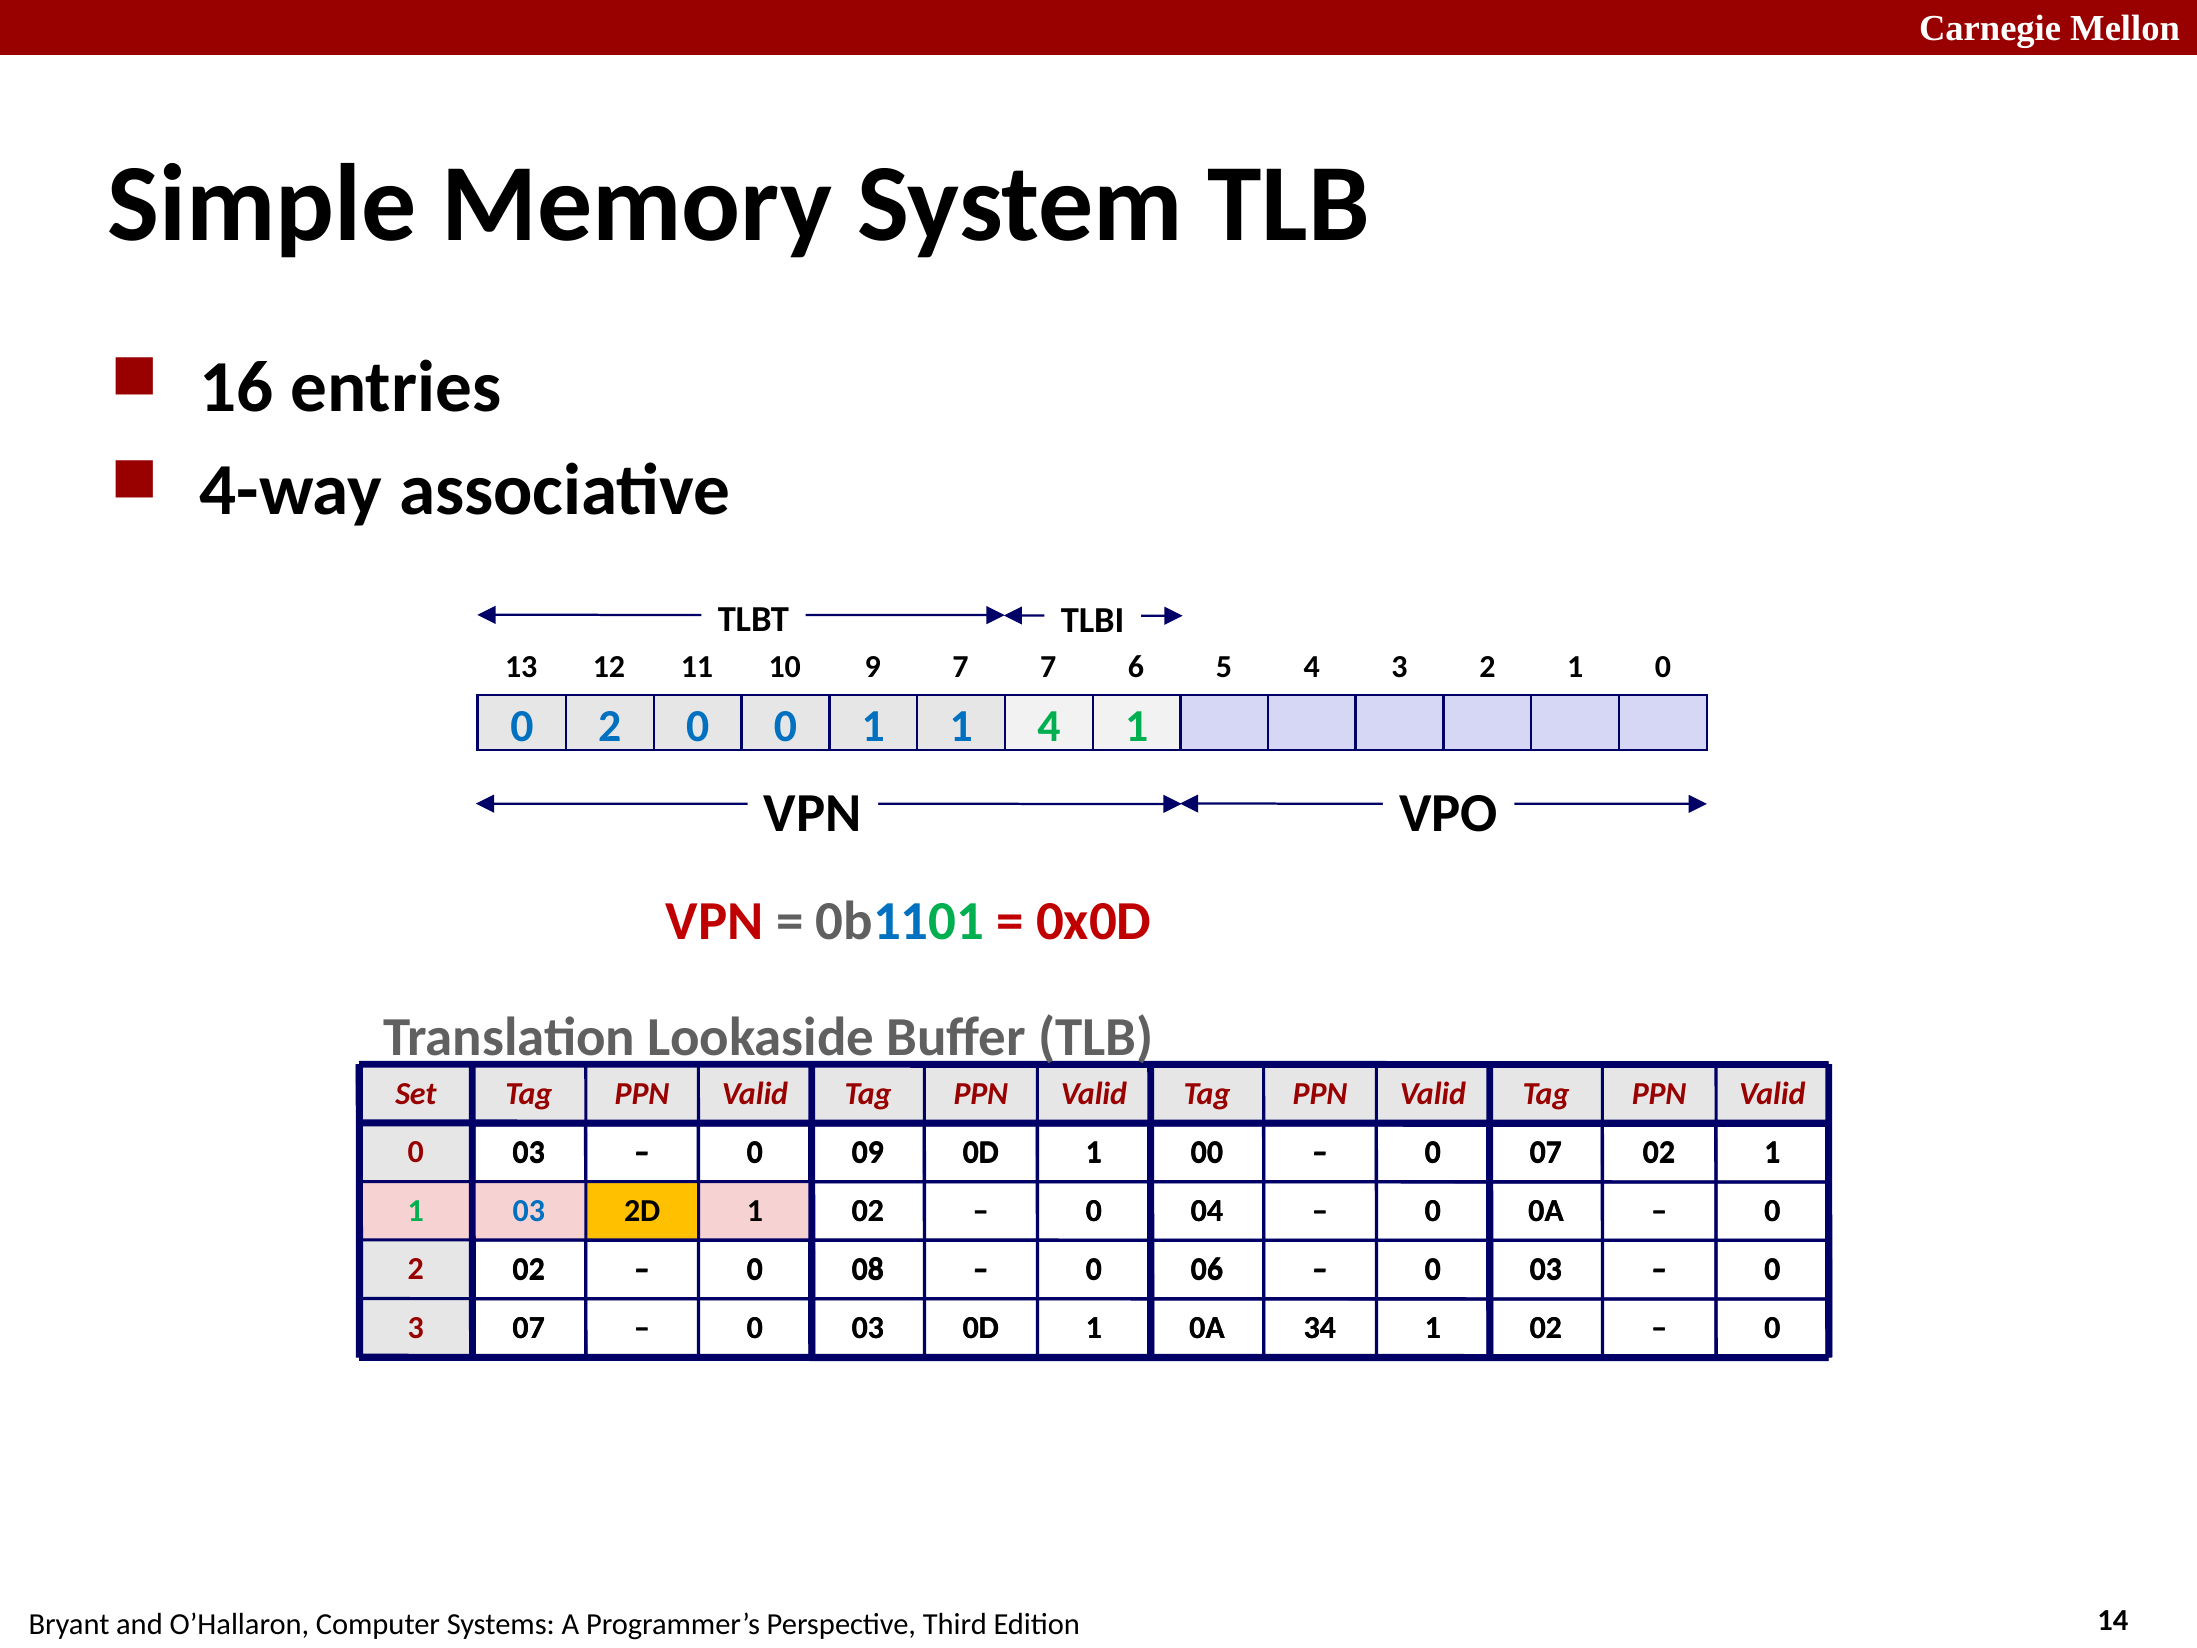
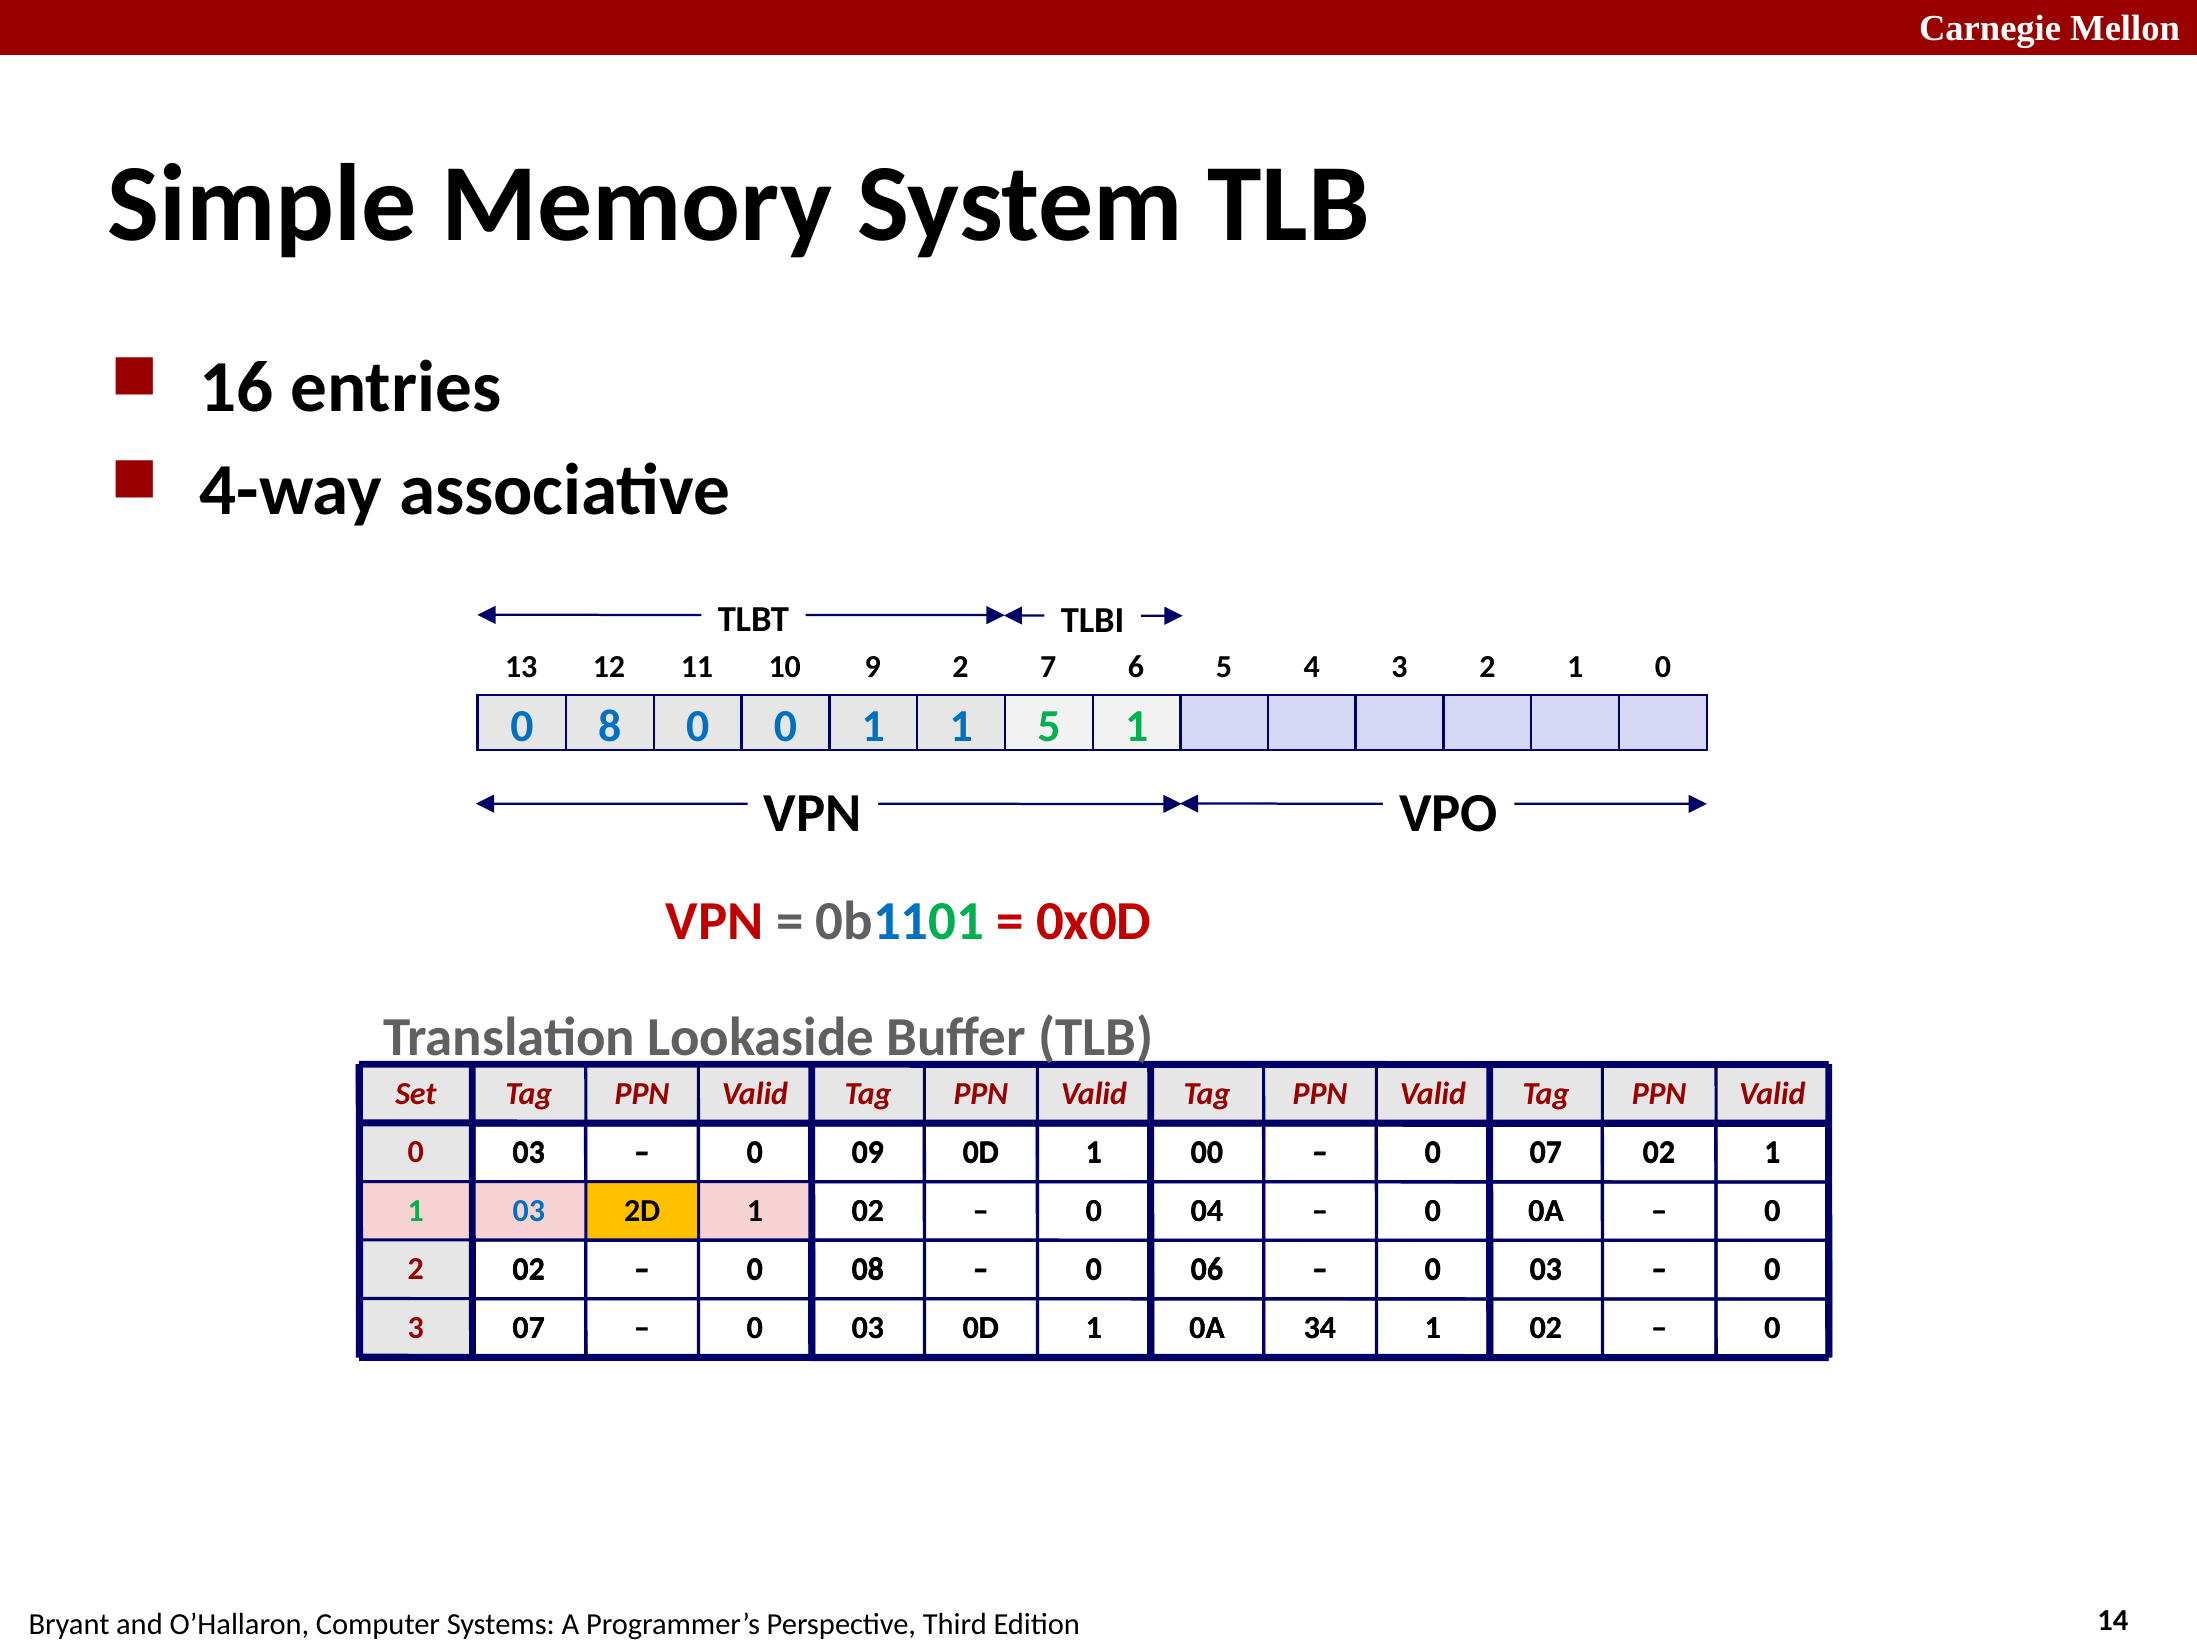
9 7: 7 -> 2
0 2: 2 -> 8
1 4: 4 -> 5
